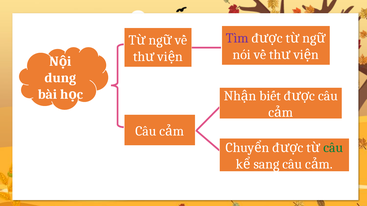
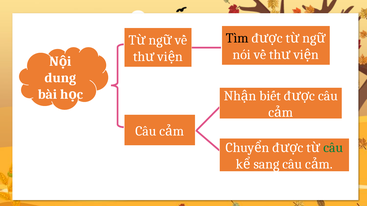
Tìm colour: purple -> black
